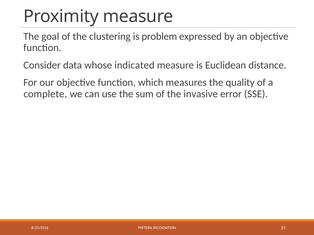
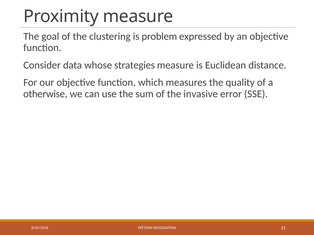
indicated: indicated -> strategies
complete: complete -> otherwise
